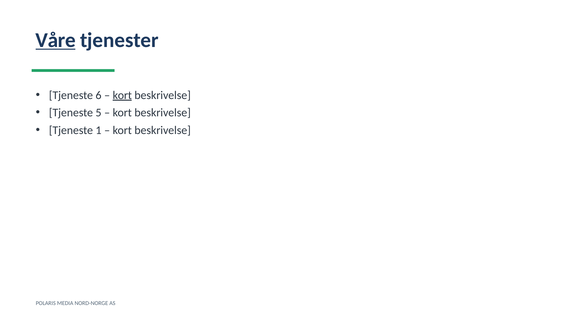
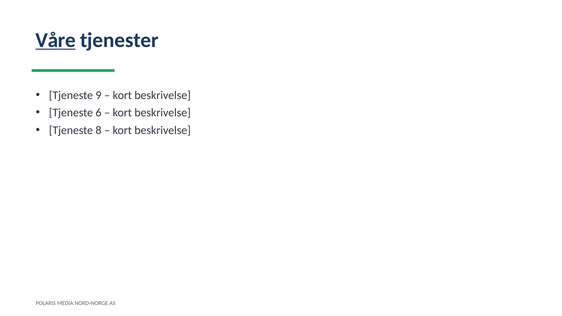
6: 6 -> 9
kort at (122, 95) underline: present -> none
5: 5 -> 6
1: 1 -> 8
